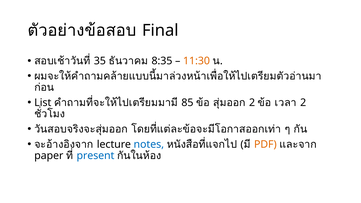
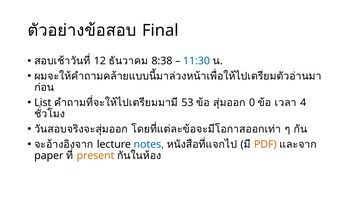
35: 35 -> 12
8:35: 8:35 -> 8:38
11:30 colour: orange -> blue
85: 85 -> 53
2 at (252, 103): 2 -> 0
2 at (303, 103): 2 -> 4
present colour: blue -> orange
